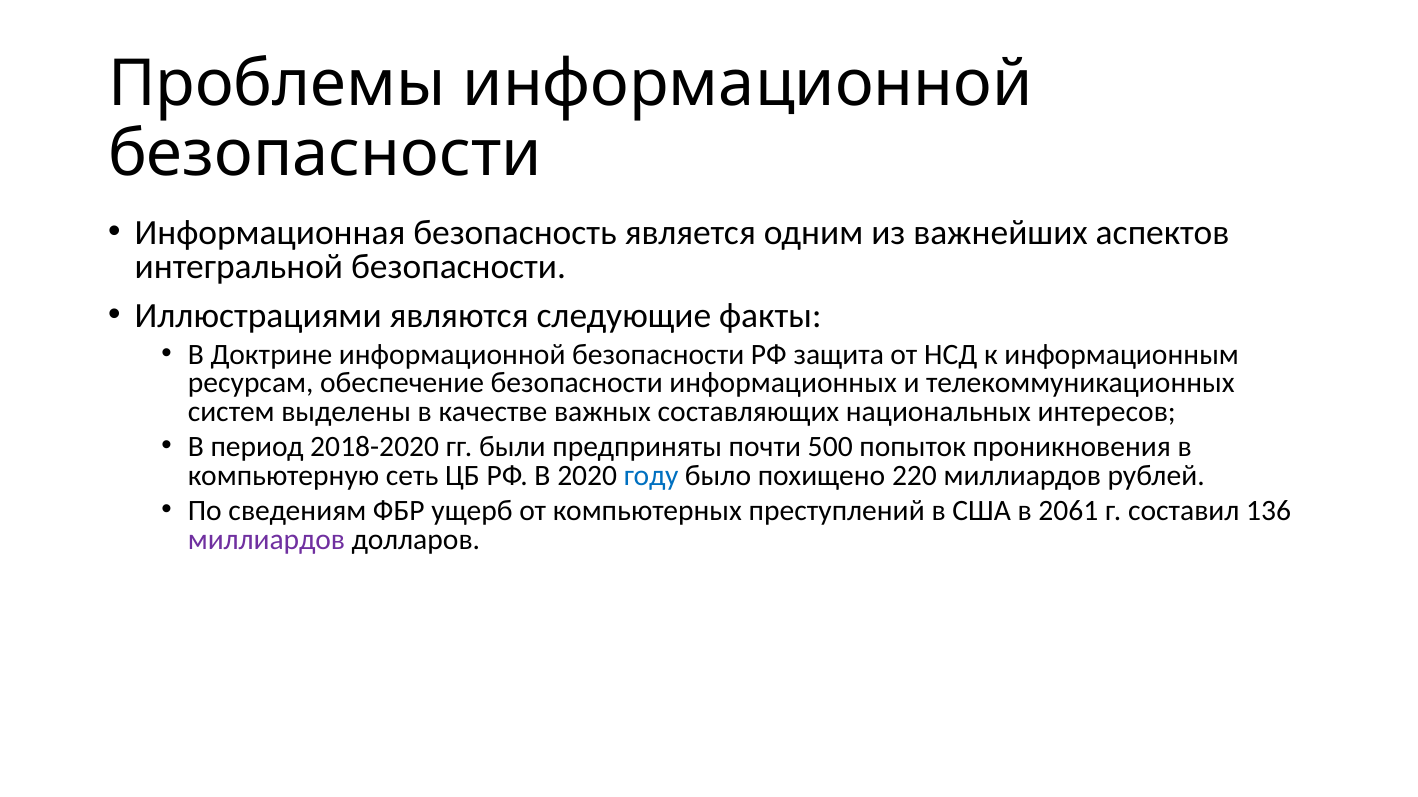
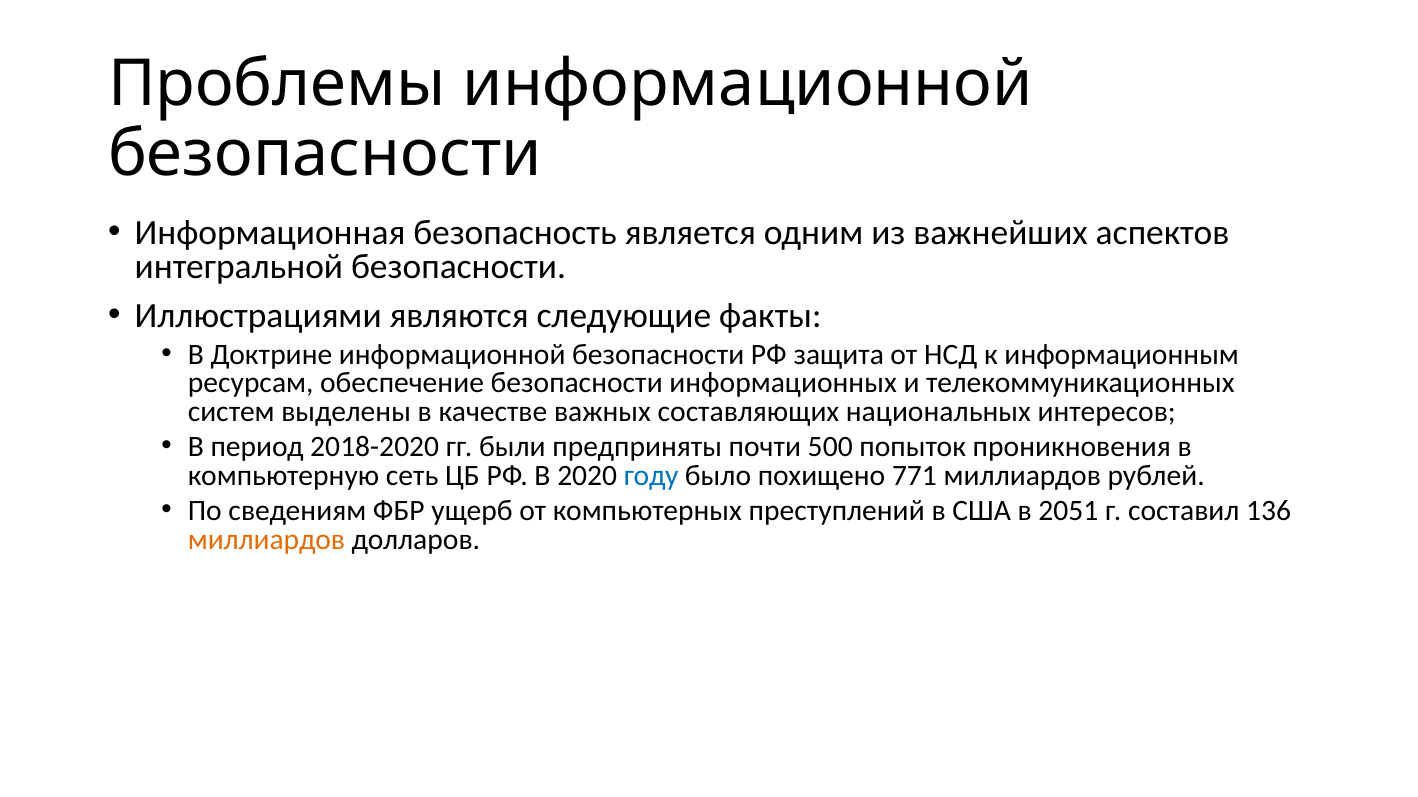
220: 220 -> 771
2061: 2061 -> 2051
миллиардов at (267, 540) colour: purple -> orange
